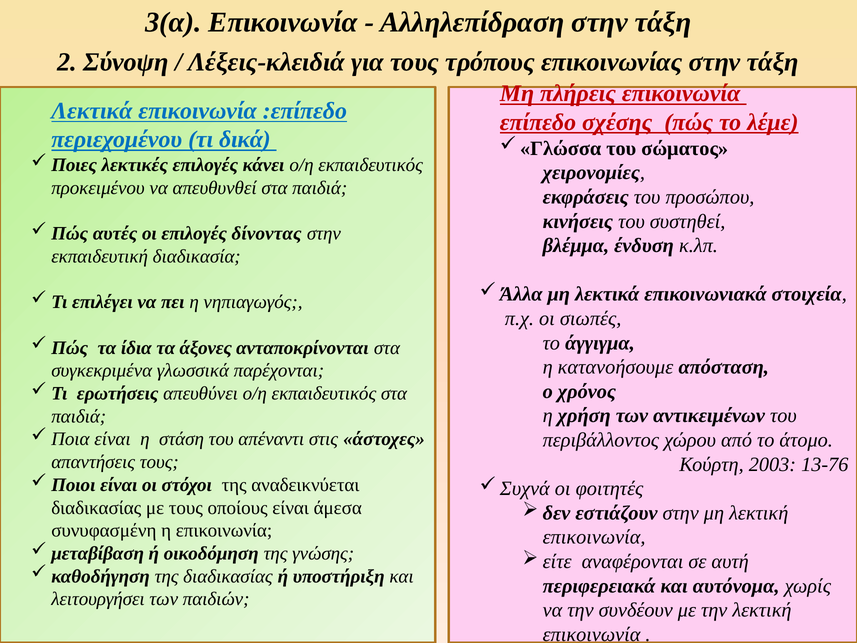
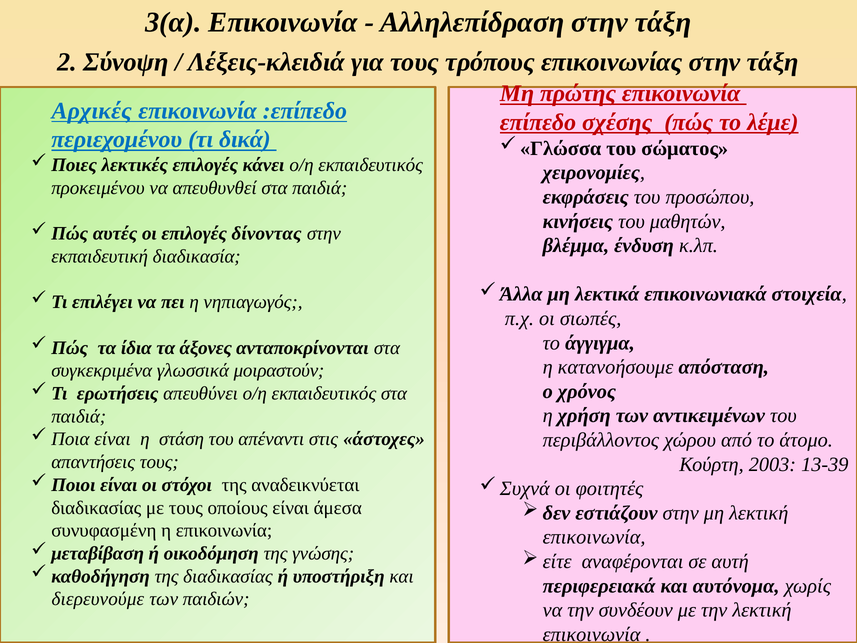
πλήρεις: πλήρεις -> πρώτης
Λεκτικά at (92, 111): Λεκτικά -> Αρχικές
συστηθεί: συστηθεί -> μαθητών
παρέχονται: παρέχονται -> μοιραστούν
13-76: 13-76 -> 13-39
λειτουργήσει: λειτουργήσει -> διερευνούμε
